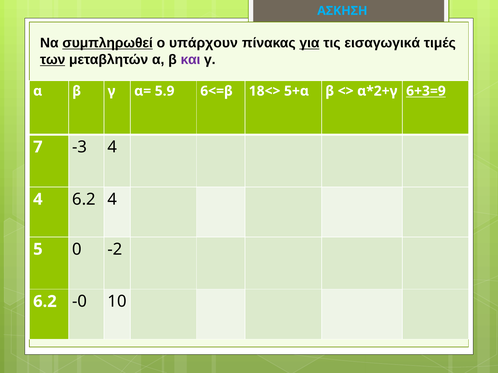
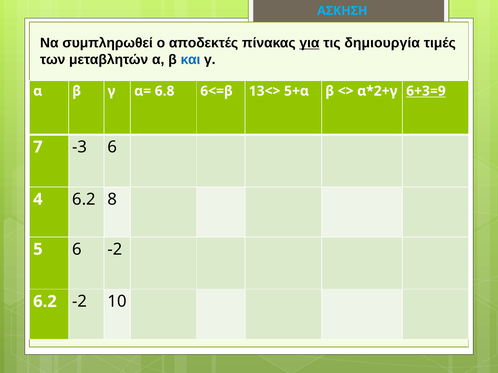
συμπληρωθεί underline: present -> none
υπάρχουν: υπάρχουν -> αποδεκτές
εισαγωγικά: εισαγωγικά -> δημιουργία
των underline: present -> none
και colour: purple -> blue
5.9: 5.9 -> 6.8
18<>: 18<> -> 13<>
-3 4: 4 -> 6
6.2 4: 4 -> 8
5 0: 0 -> 6
6.2 -0: -0 -> -2
